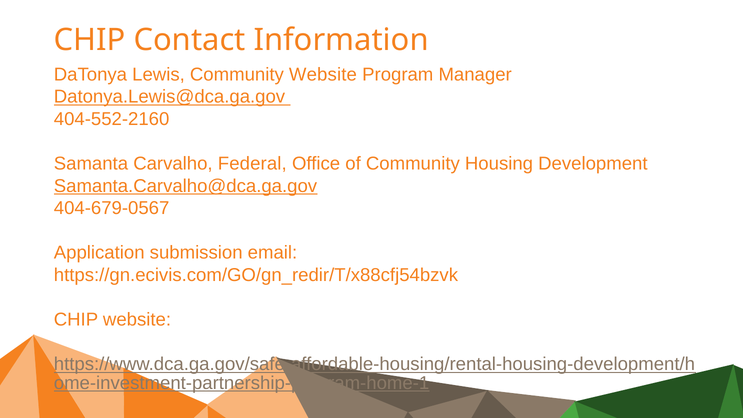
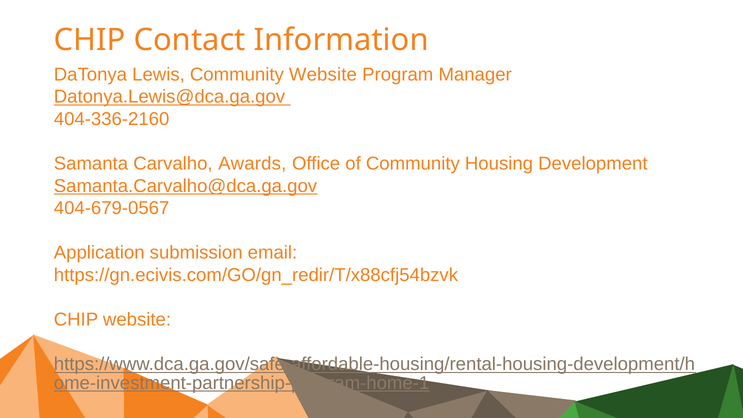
404-552-2160: 404-552-2160 -> 404-336-2160
Federal: Federal -> Awards
